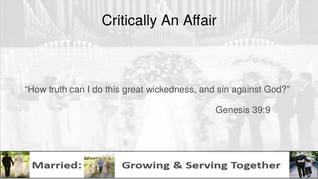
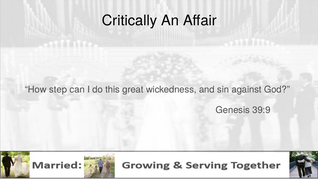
truth: truth -> step
